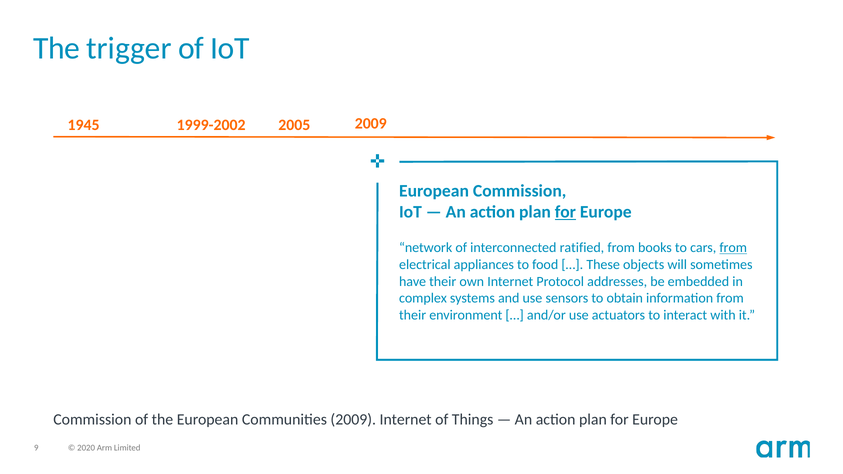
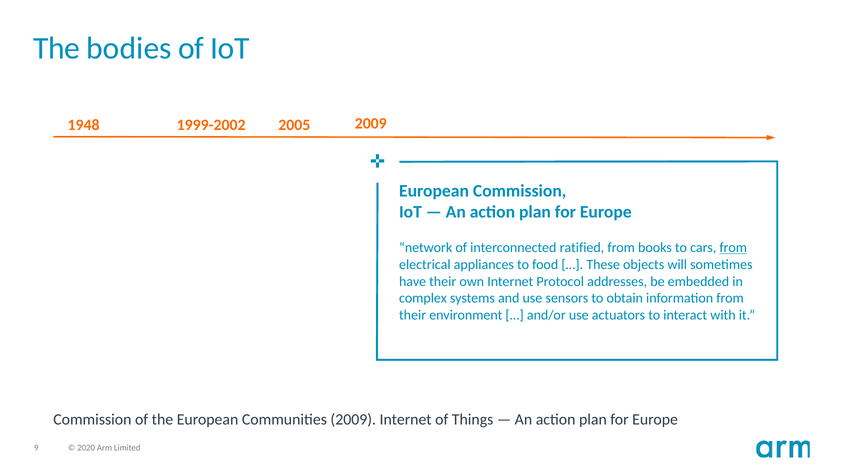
trigger: trigger -> bodies
1945: 1945 -> 1948
for at (565, 212) underline: present -> none
